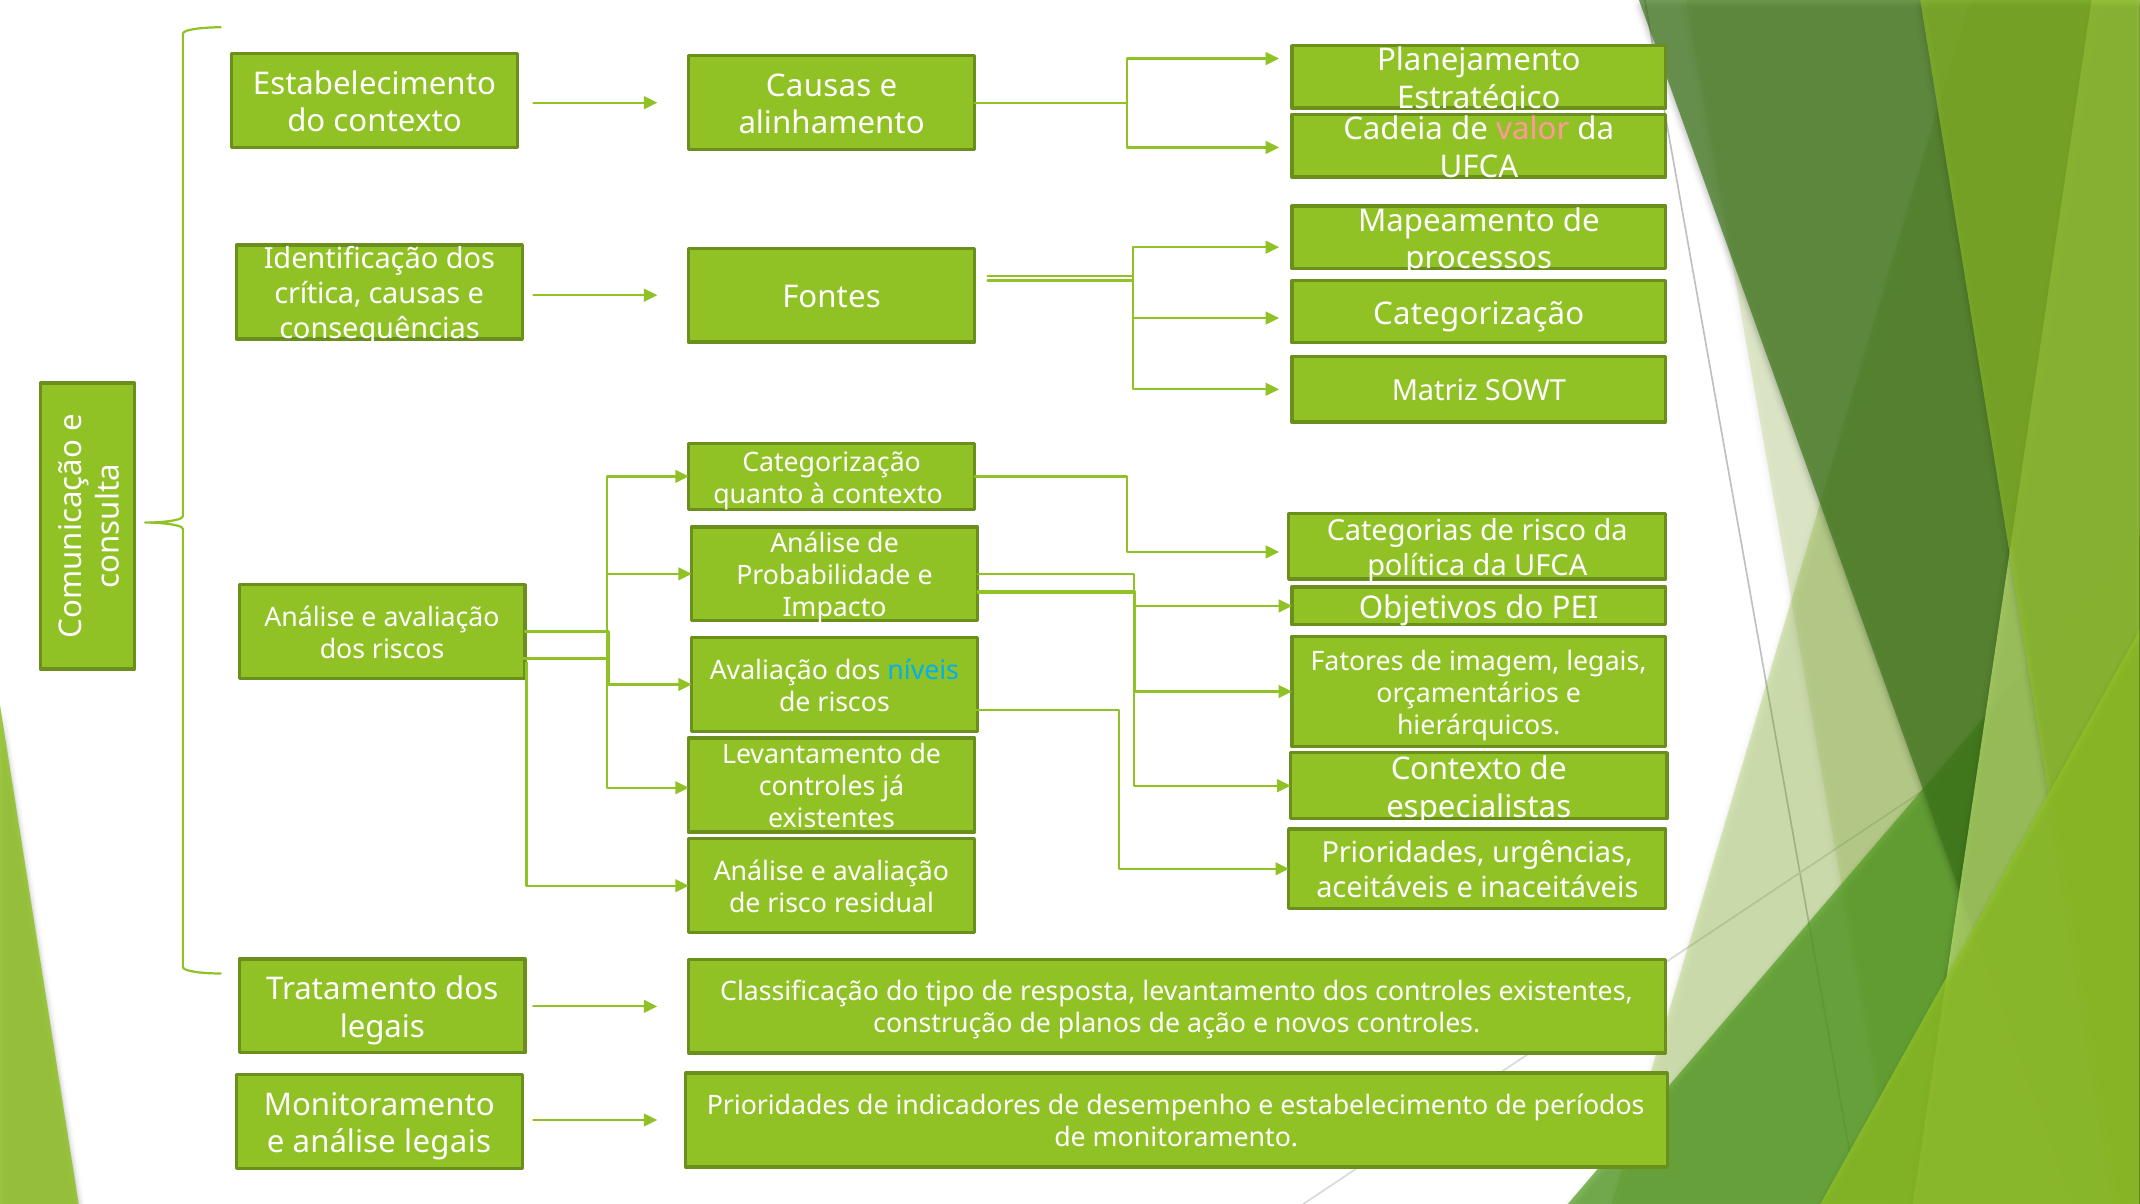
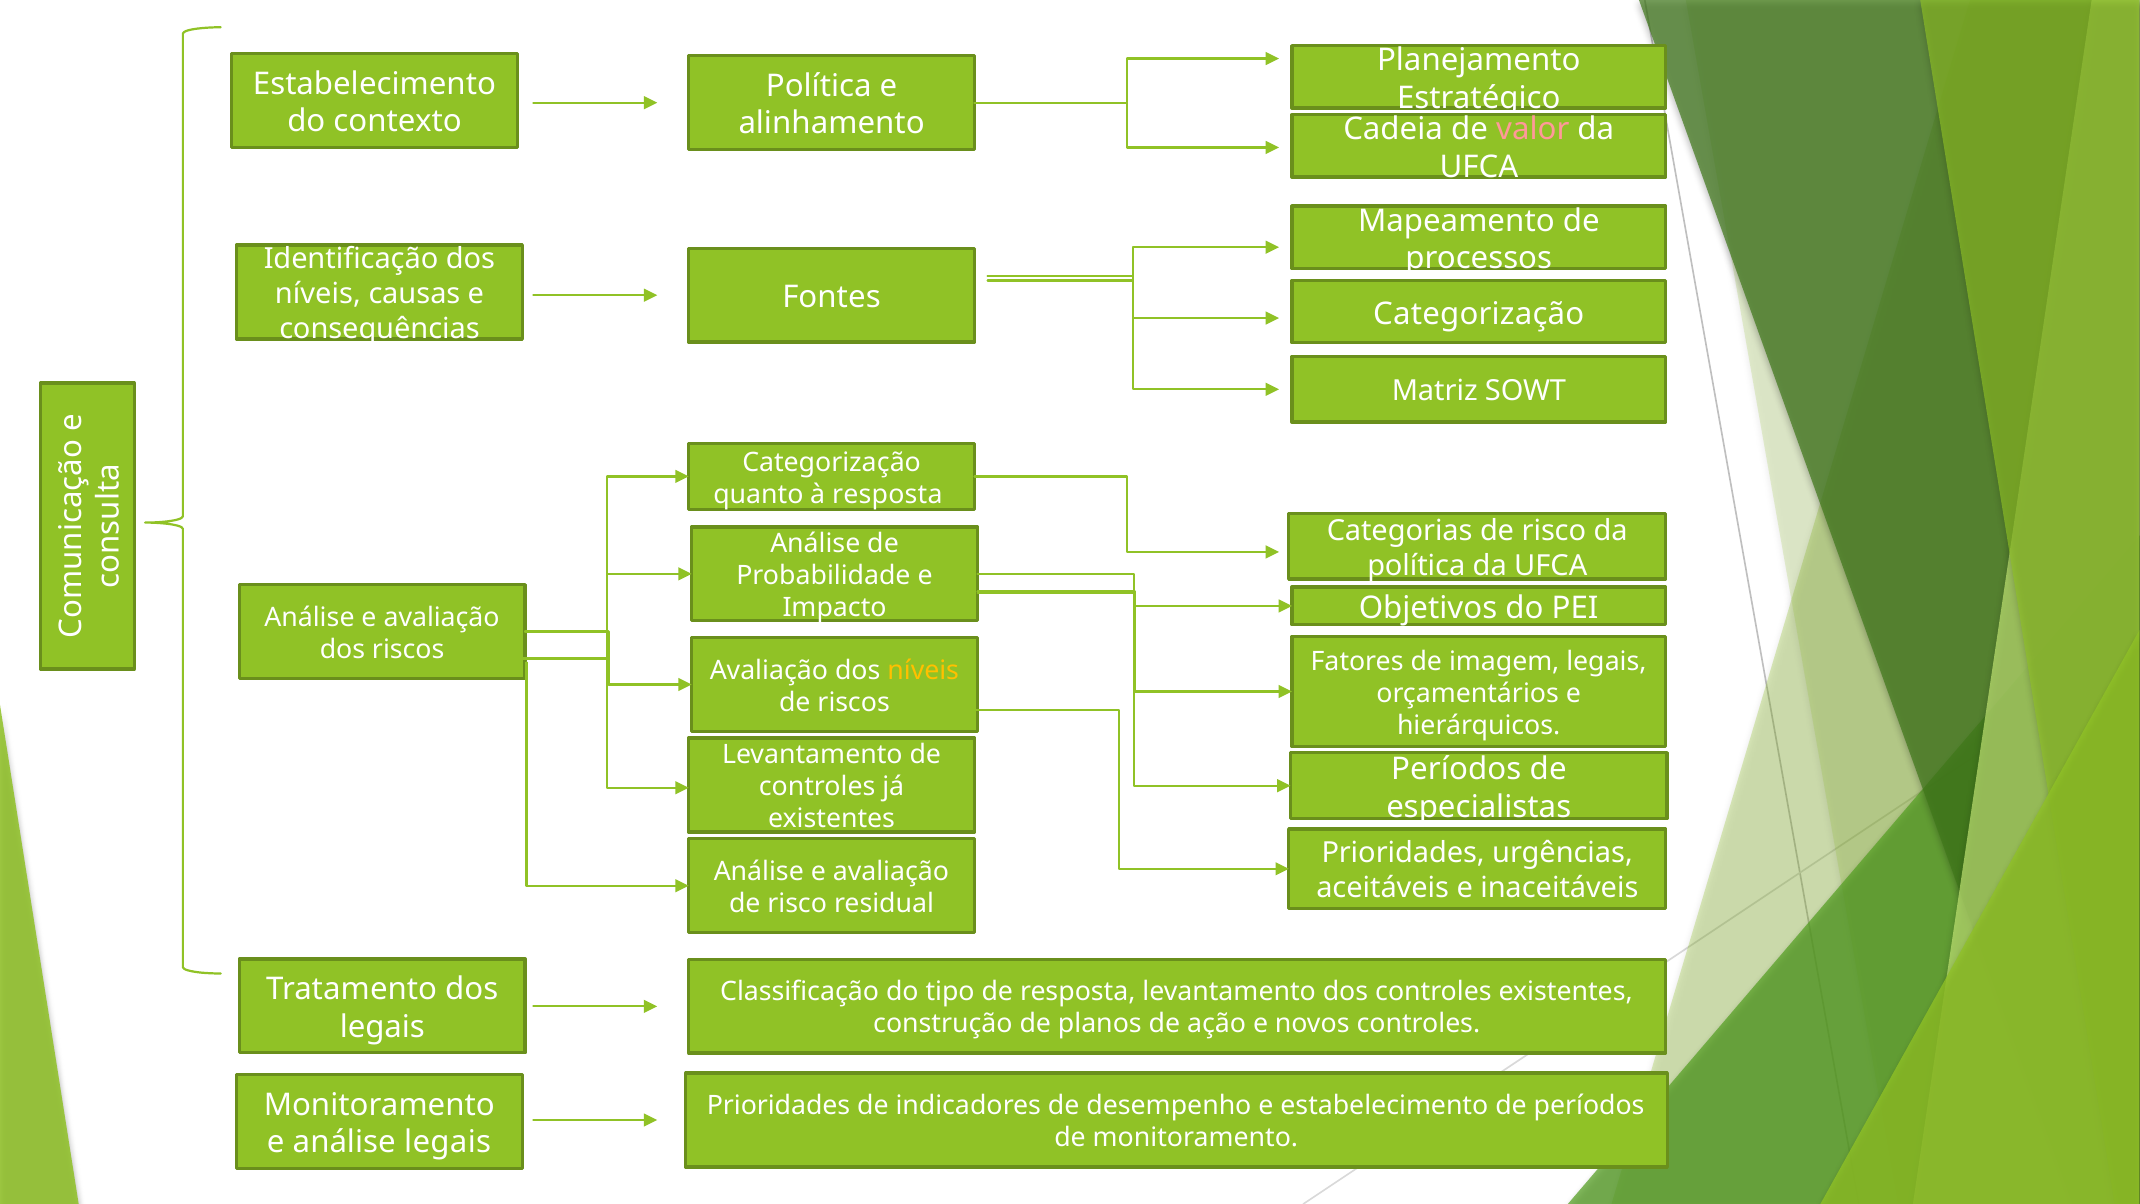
Causas at (819, 86): Causas -> Política
crítica at (318, 294): crítica -> níveis
à contexto: contexto -> resposta
níveis at (923, 670) colour: light blue -> yellow
Contexto at (1456, 769): Contexto -> Períodos
